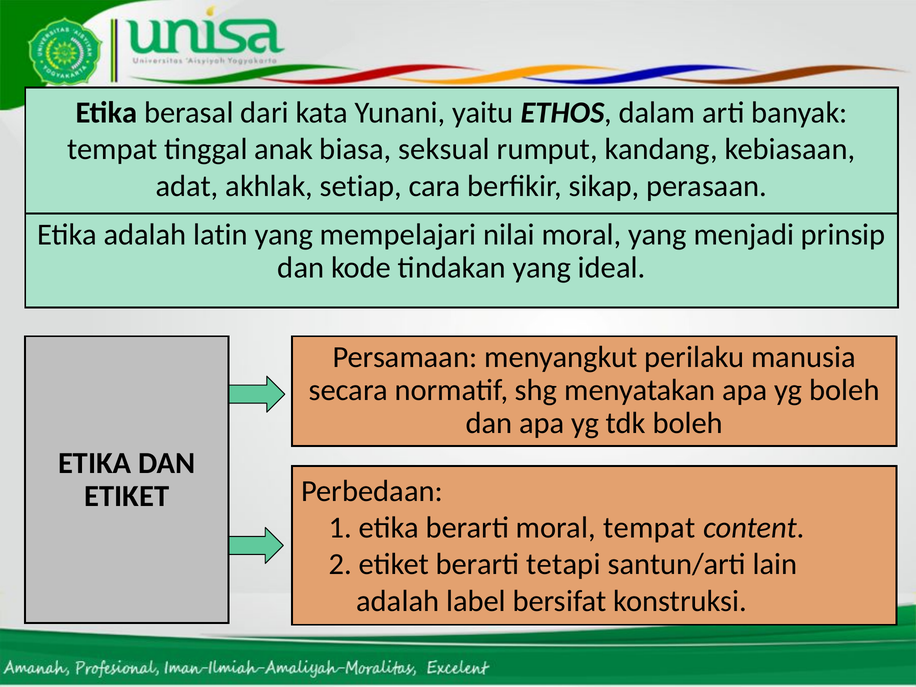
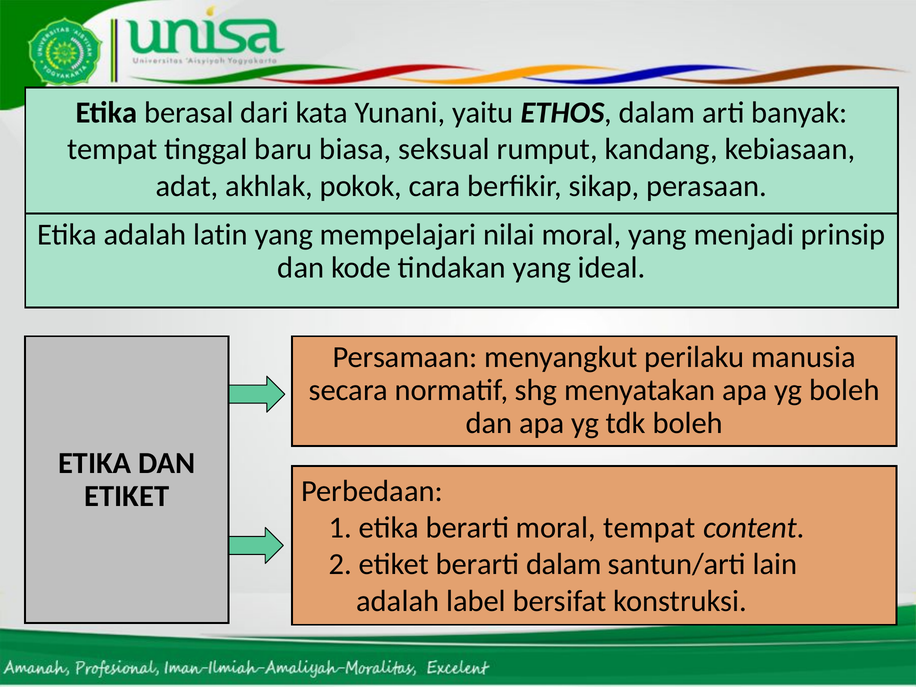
anak: anak -> baru
setiap: setiap -> pokok
berarti tetapi: tetapi -> dalam
